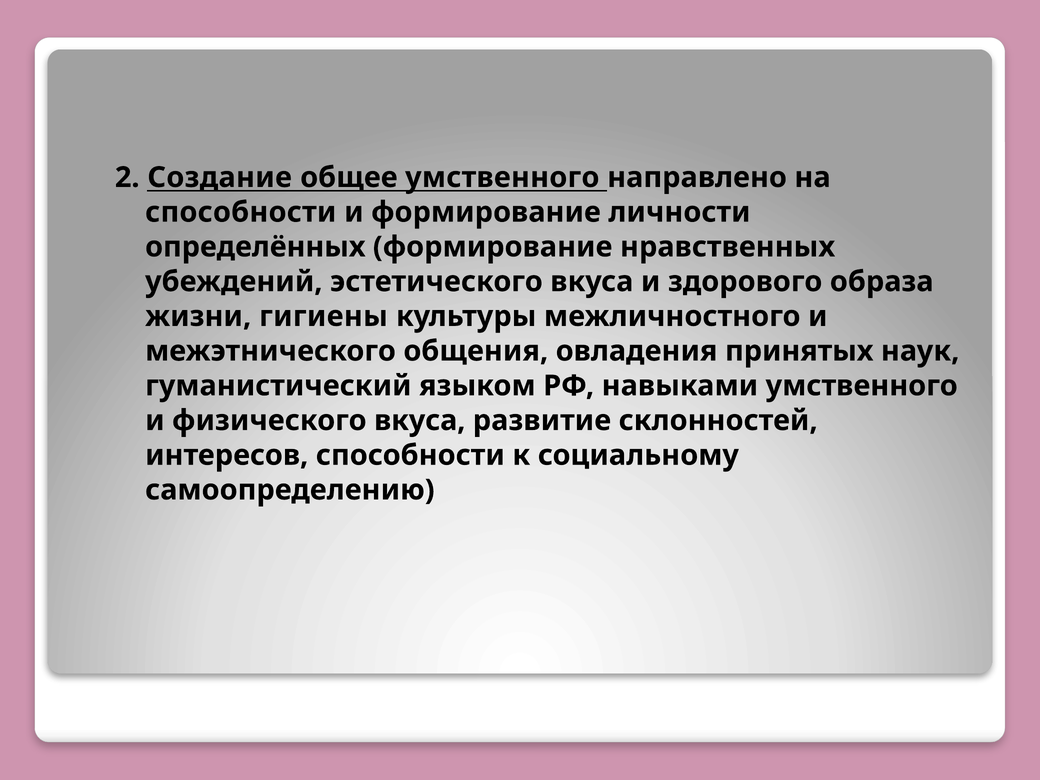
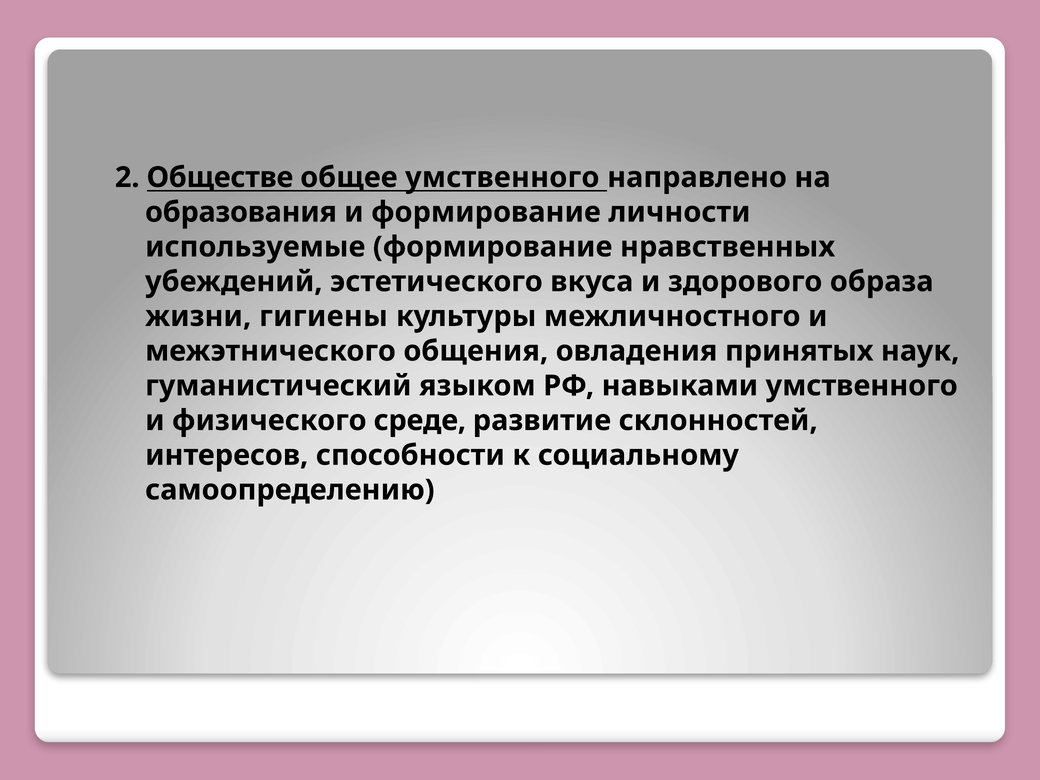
Создание: Создание -> Обществе
способности at (241, 212): способности -> образования
определённых: определённых -> используемые
физического вкуса: вкуса -> среде
